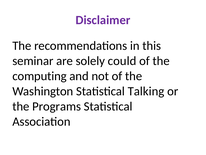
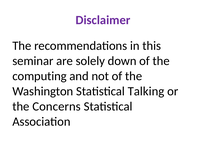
could: could -> down
Programs: Programs -> Concerns
